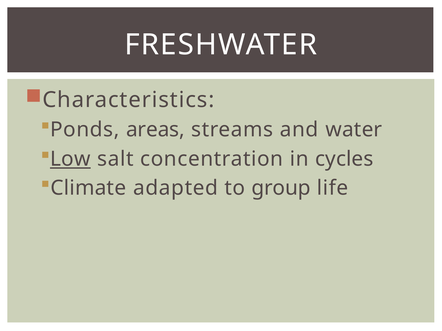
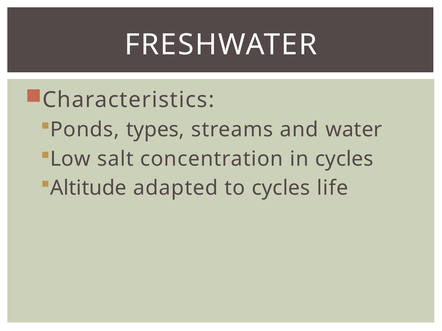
areas: areas -> types
Low underline: present -> none
Climate: Climate -> Altitude
to group: group -> cycles
